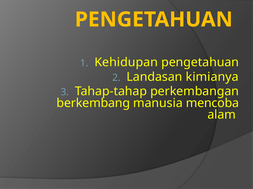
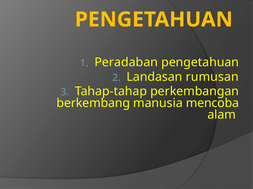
Kehidupan: Kehidupan -> Peradaban
kimianya: kimianya -> rumusan
